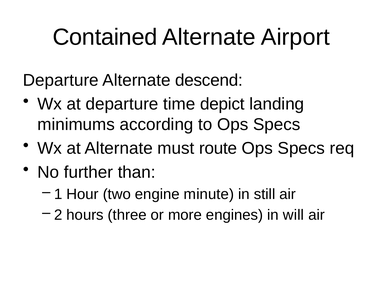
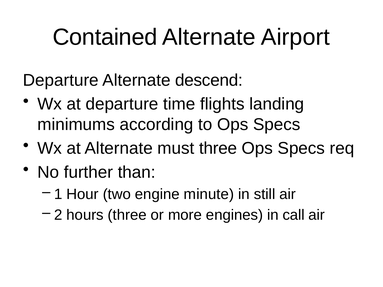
depict: depict -> flights
must route: route -> three
will: will -> call
